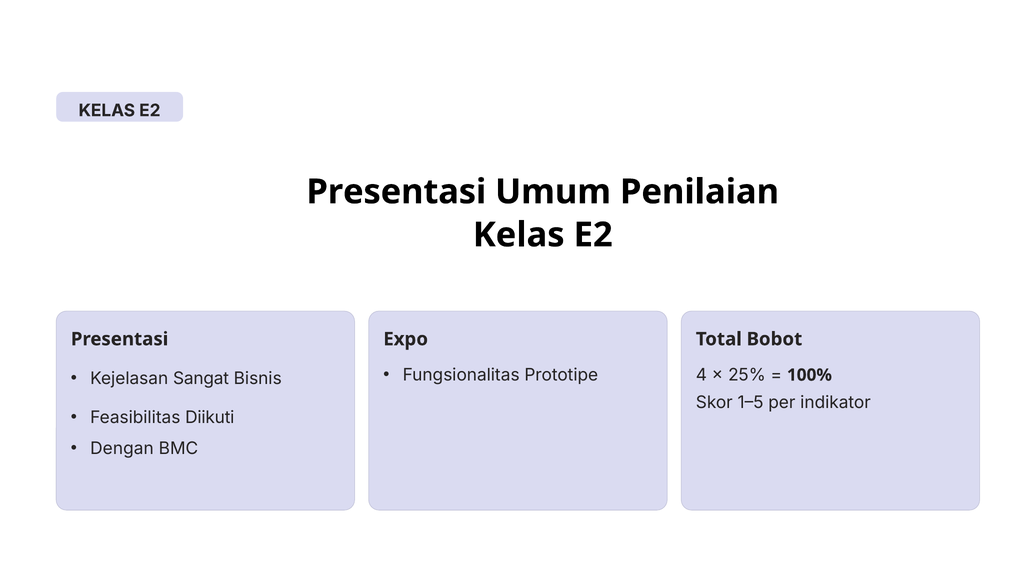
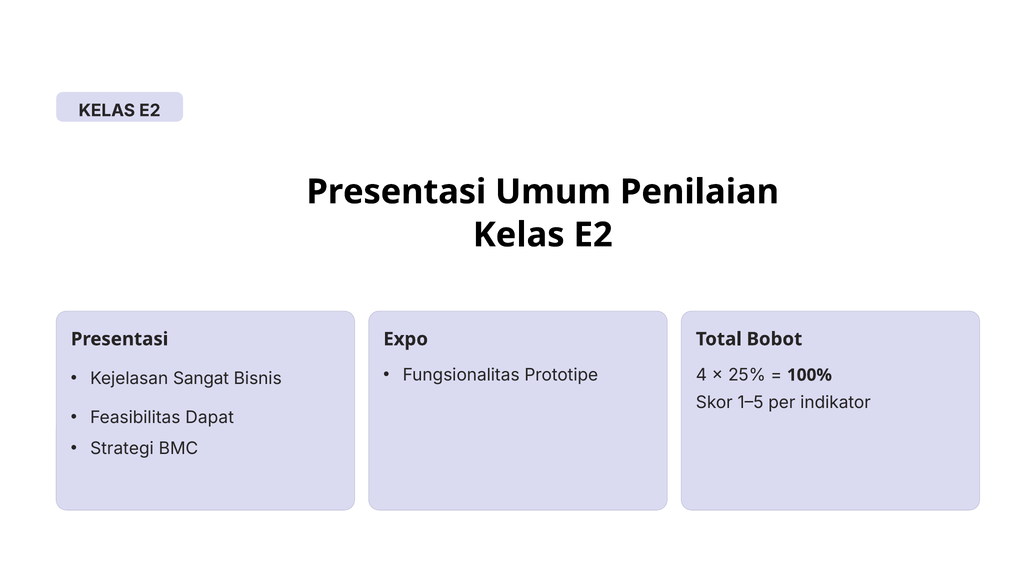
Diikuti: Diikuti -> Dapat
Dengan: Dengan -> Strategi
